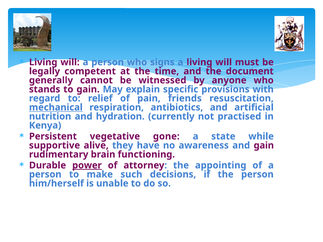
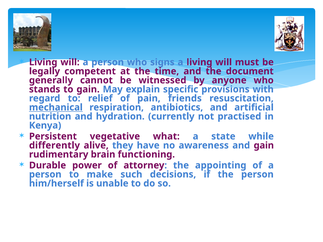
gone: gone -> what
supportive: supportive -> differently
power underline: present -> none
